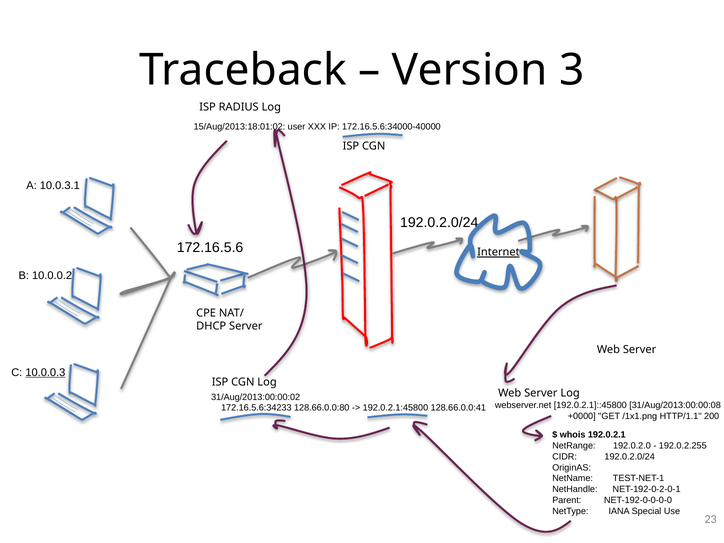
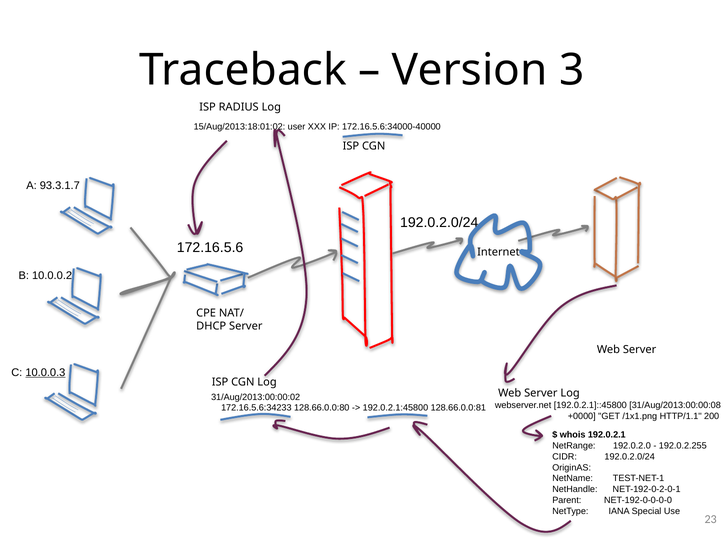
10.0.3.1: 10.0.3.1 -> 93.3.1.7
Internet underline: present -> none
128.66.0.0:41: 128.66.0.0:41 -> 128.66.0.0:81
